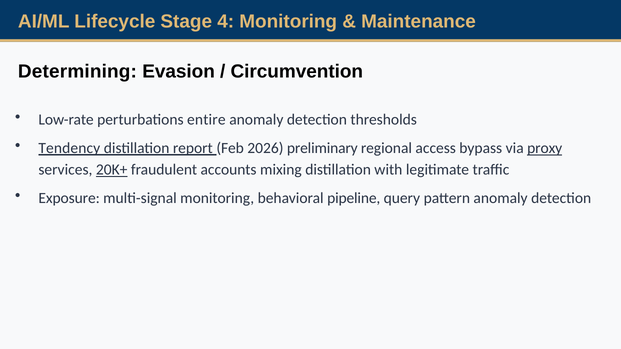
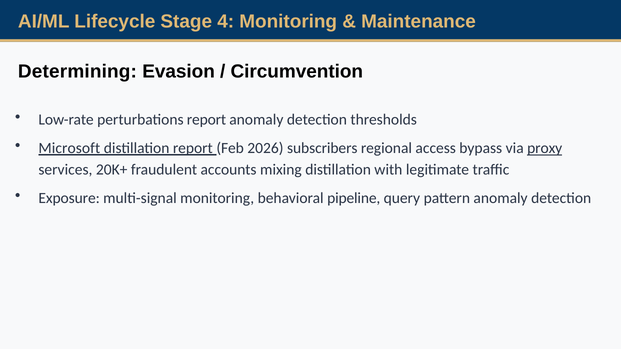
perturbations entire: entire -> report
Tendency: Tendency -> Microsoft
preliminary: preliminary -> subscribers
20K+ underline: present -> none
